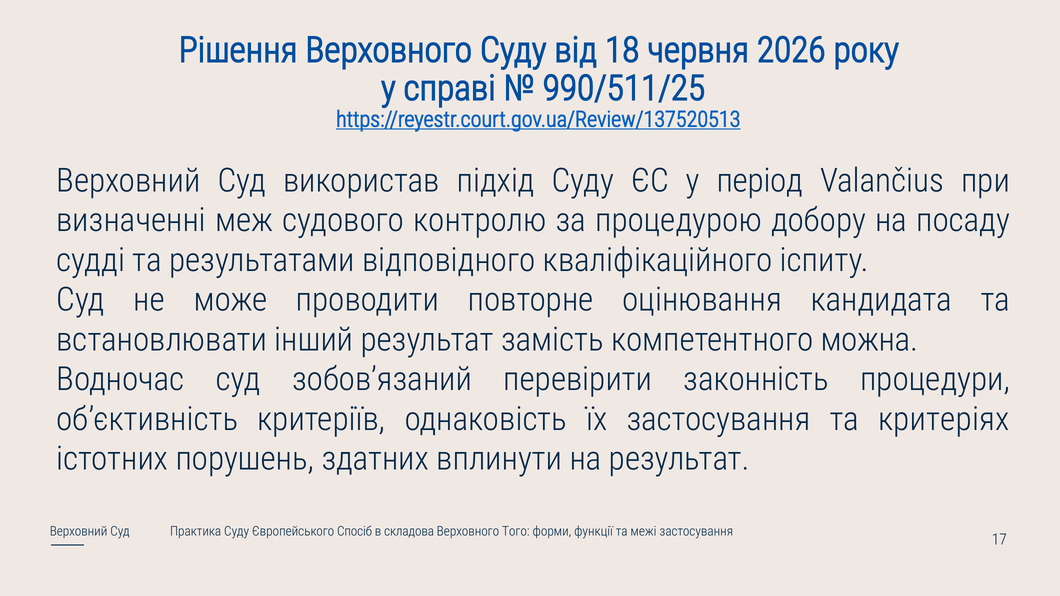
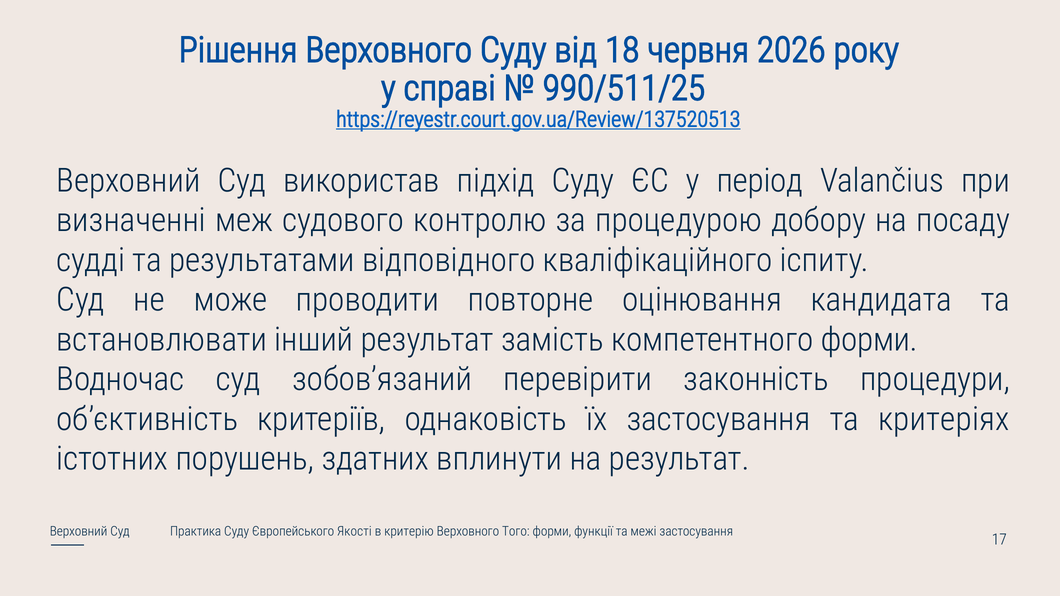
компетентного можна: можна -> форми
Спосіб: Спосіб -> Якості
складова: складова -> критерію
